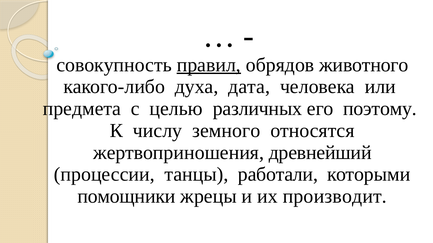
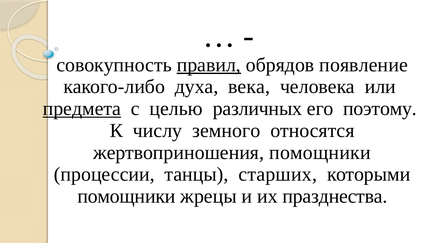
животного: животного -> появление
дата: дата -> века
предмета underline: none -> present
жертвоприношения древнейший: древнейший -> помощники
работали: работали -> старших
производит: производит -> празднества
